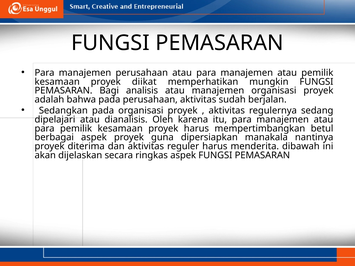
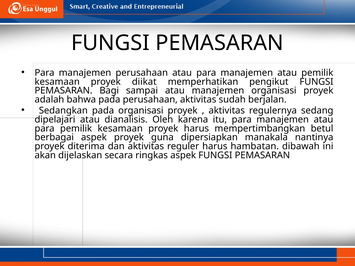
mungkin: mungkin -> pengikut
analisis: analisis -> sampai
menderita: menderita -> hambatan
